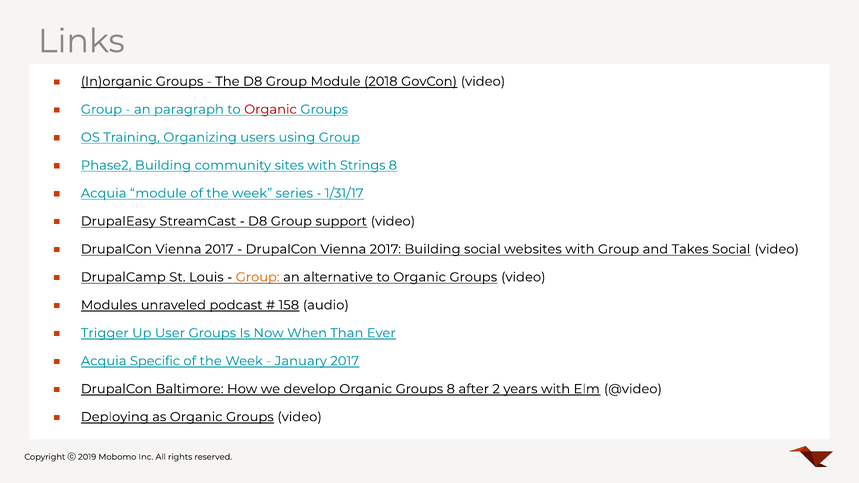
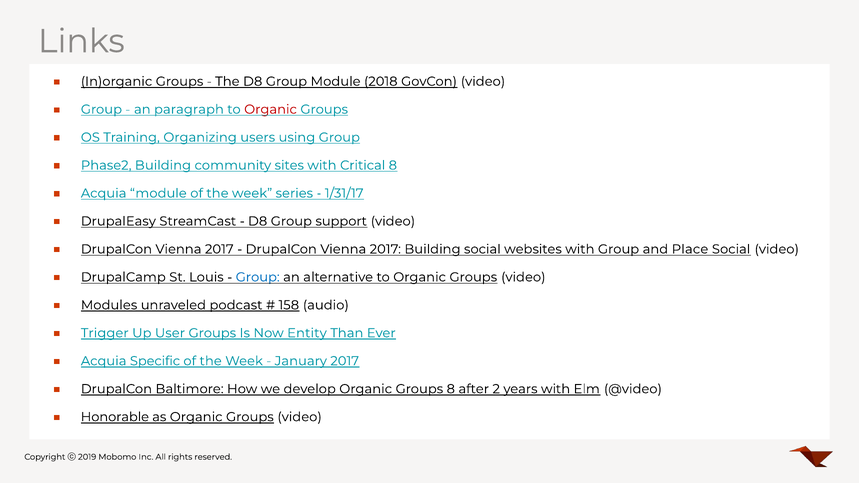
Strings: Strings -> Critical
Takes: Takes -> Place
Group at (258, 277) colour: orange -> blue
When: When -> Entity
Deploying: Deploying -> Honorable
